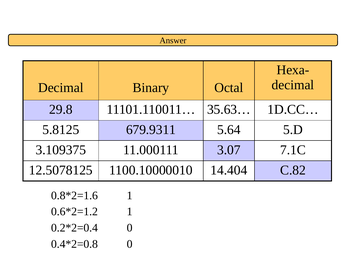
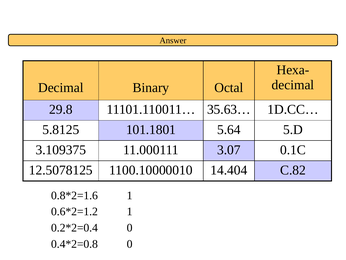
679.9311: 679.9311 -> 101.1801
7.1C: 7.1C -> 0.1C
